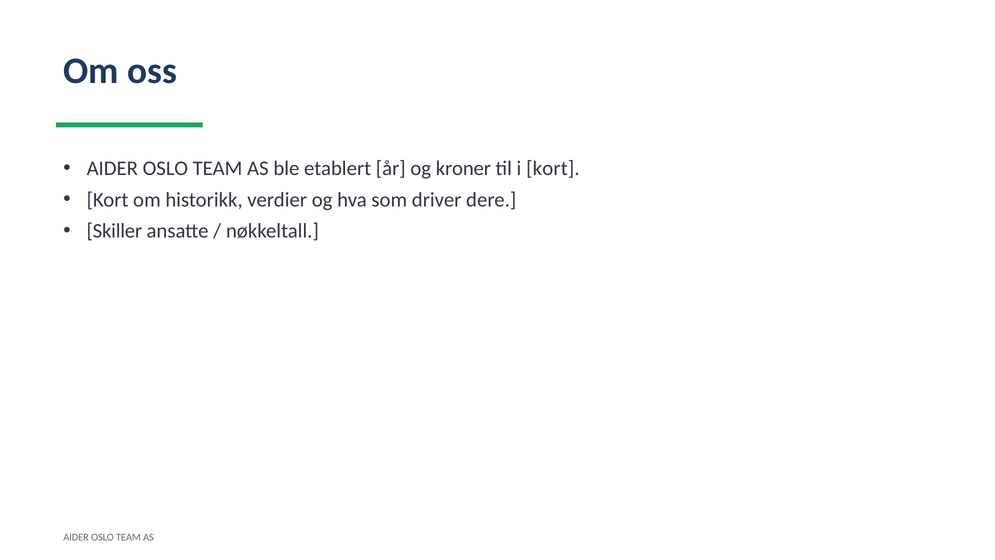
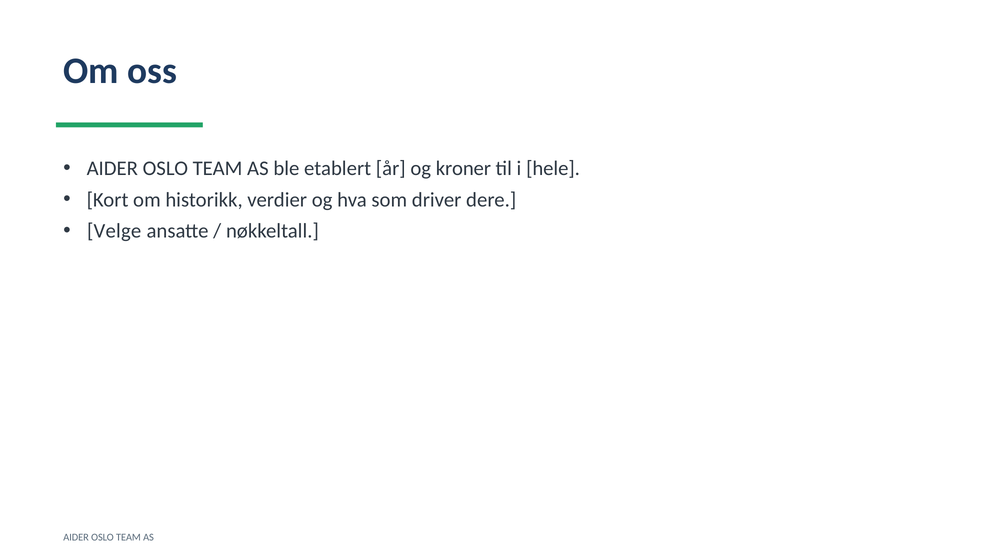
i kort: kort -> hele
Skiller: Skiller -> Velge
